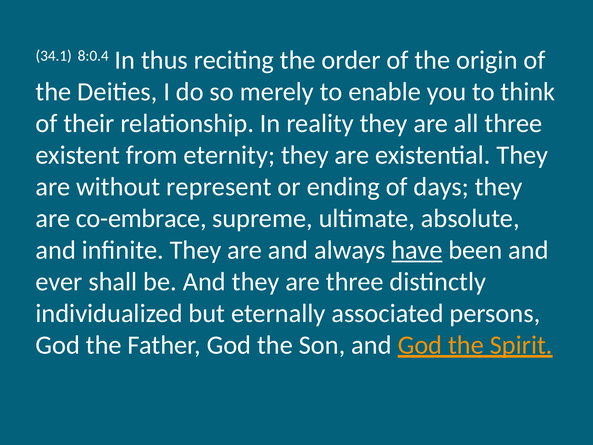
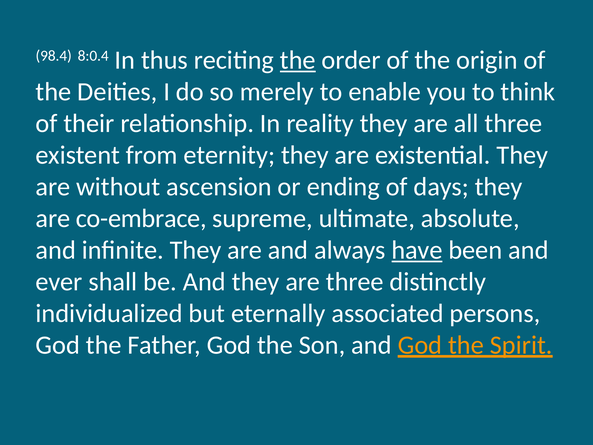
34.1: 34.1 -> 98.4
the at (298, 60) underline: none -> present
represent: represent -> ascension
